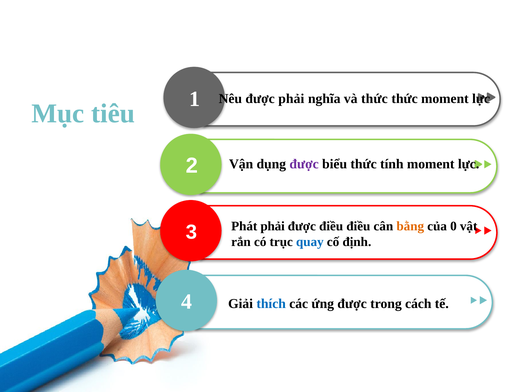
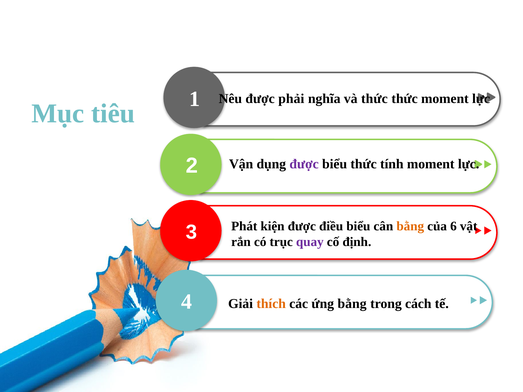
Phát phải: phải -> kiện
điều điều: điều -> biểu
0: 0 -> 6
quay colour: blue -> purple
thích colour: blue -> orange
ứng được: được -> bằng
